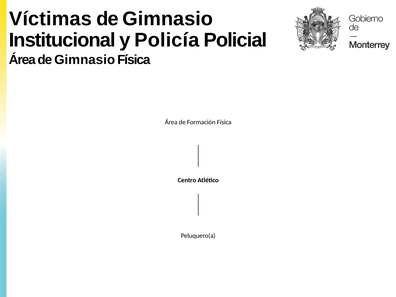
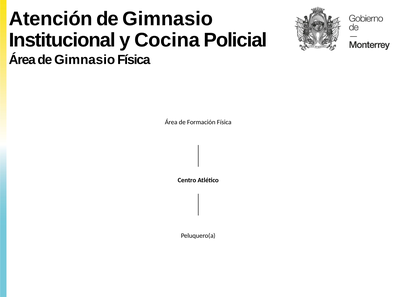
Víctimas: Víctimas -> Atención
Policía: Policía -> Cocina
